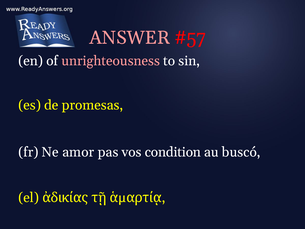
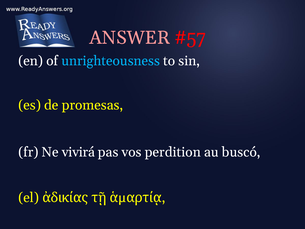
unrighteousness colour: pink -> light blue
amor: amor -> vivirá
condition: condition -> perdition
